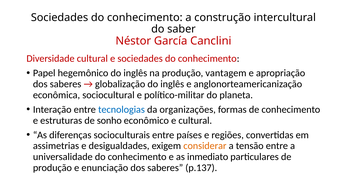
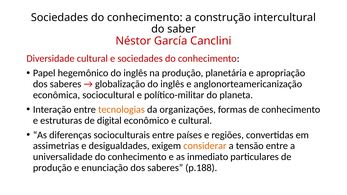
vantagem: vantagem -> planetária
tecnologias colour: blue -> orange
sonho: sonho -> digital
p.137: p.137 -> p.188
